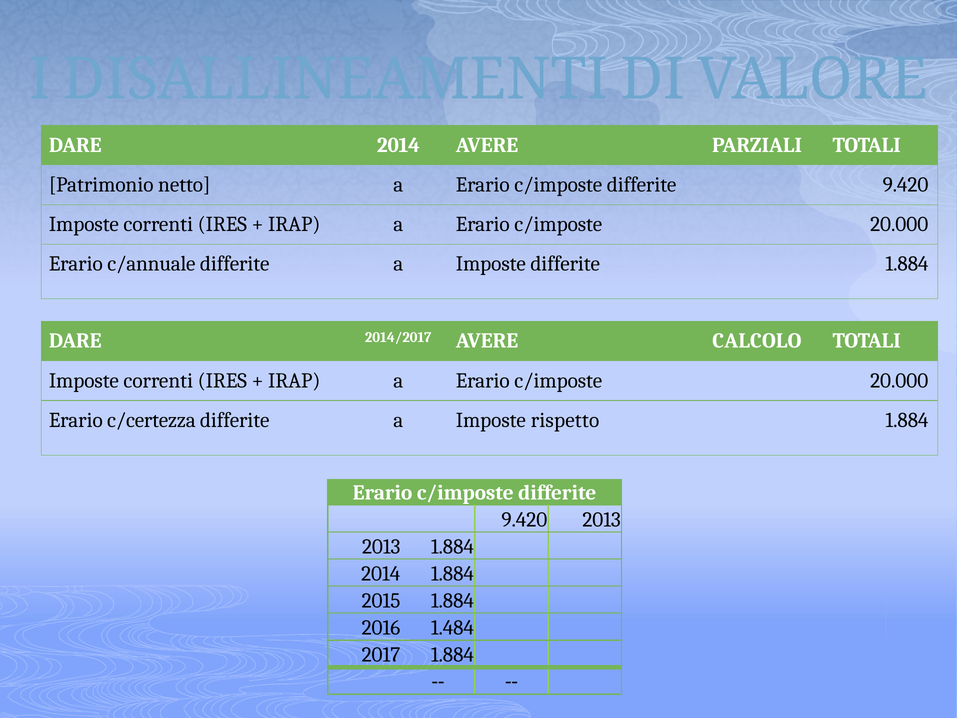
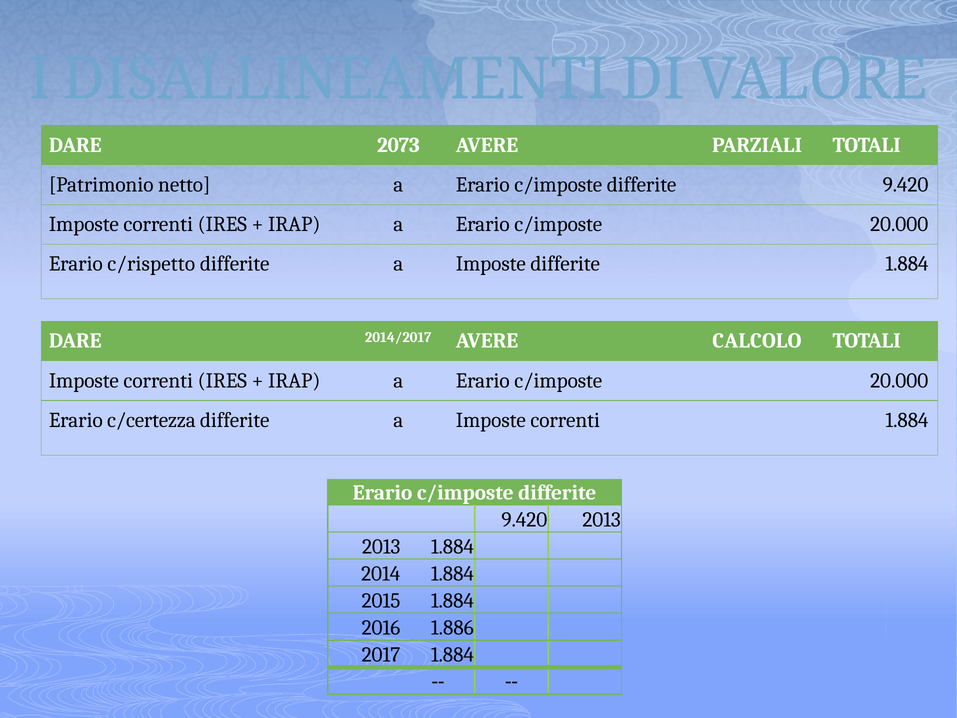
DARE 2014: 2014 -> 2073
c/annuale: c/annuale -> c/rispetto
a Imposte rispetto: rispetto -> correnti
1.484: 1.484 -> 1.886
